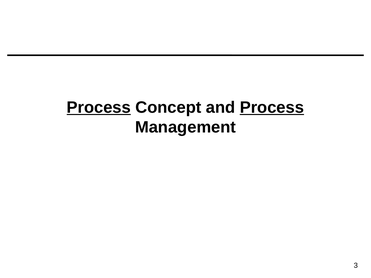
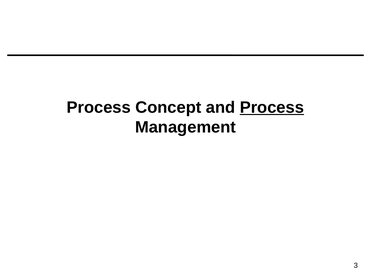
Process at (99, 108) underline: present -> none
